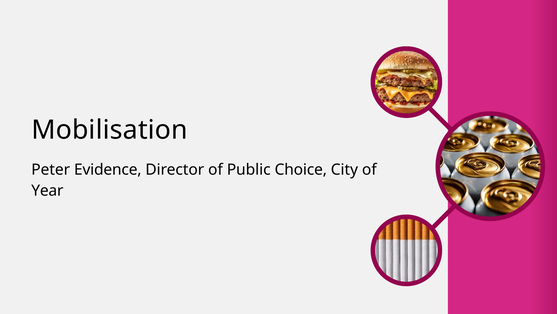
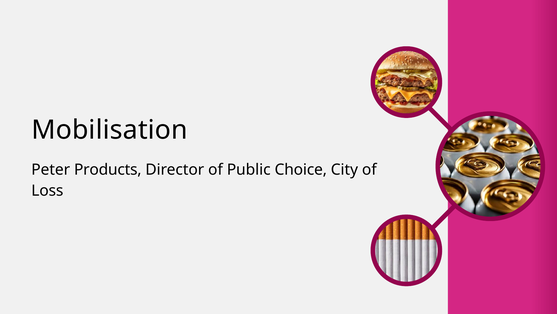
Evidence: Evidence -> Products
Year: Year -> Loss
